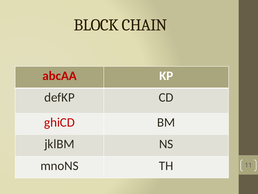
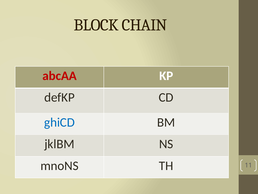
ghiCD colour: red -> blue
